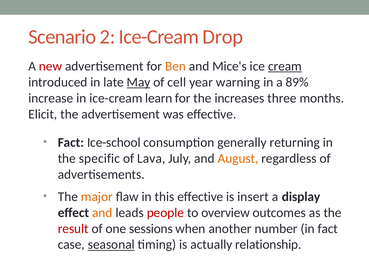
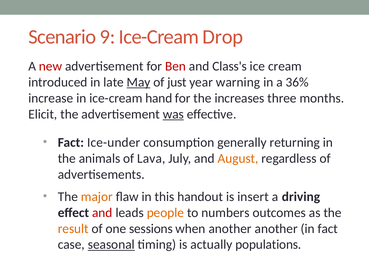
2: 2 -> 9
Ben colour: orange -> red
Mice's: Mice's -> Class's
cream underline: present -> none
cell: cell -> just
89%: 89% -> 36%
learn: learn -> hand
was underline: none -> present
Ice-school: Ice-school -> Ice-under
specific: specific -> animals
this effective: effective -> handout
display: display -> driving
and at (102, 212) colour: orange -> red
people colour: red -> orange
overview: overview -> numbers
result colour: red -> orange
another number: number -> another
relationship: relationship -> populations
